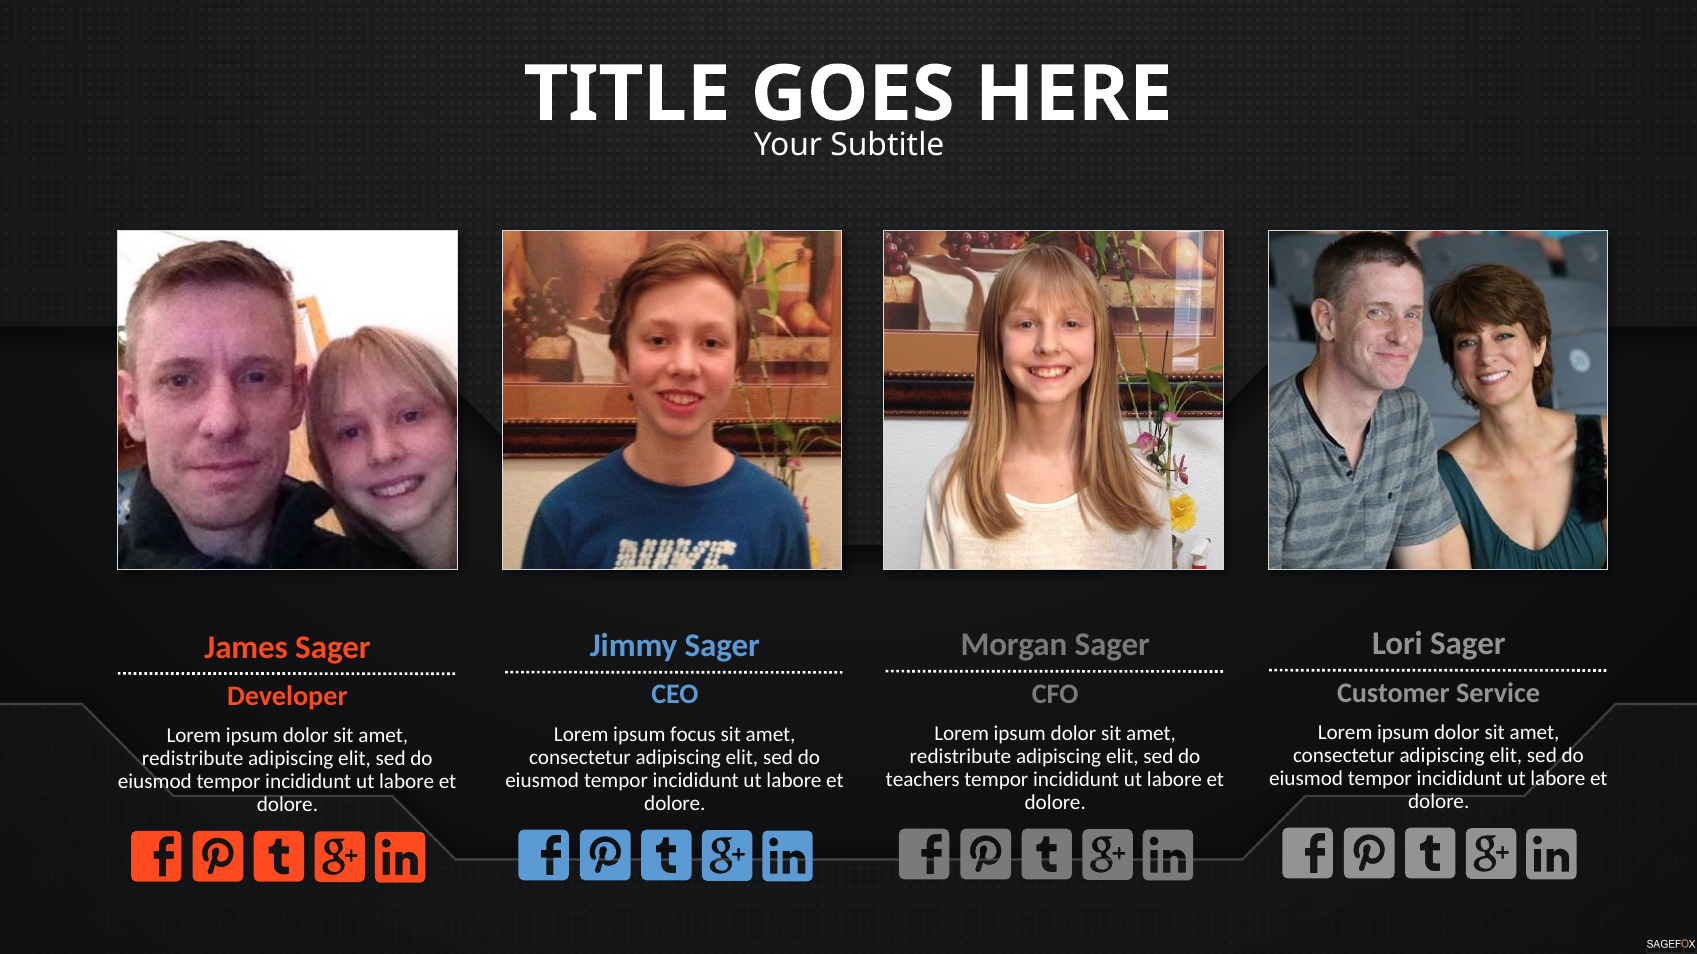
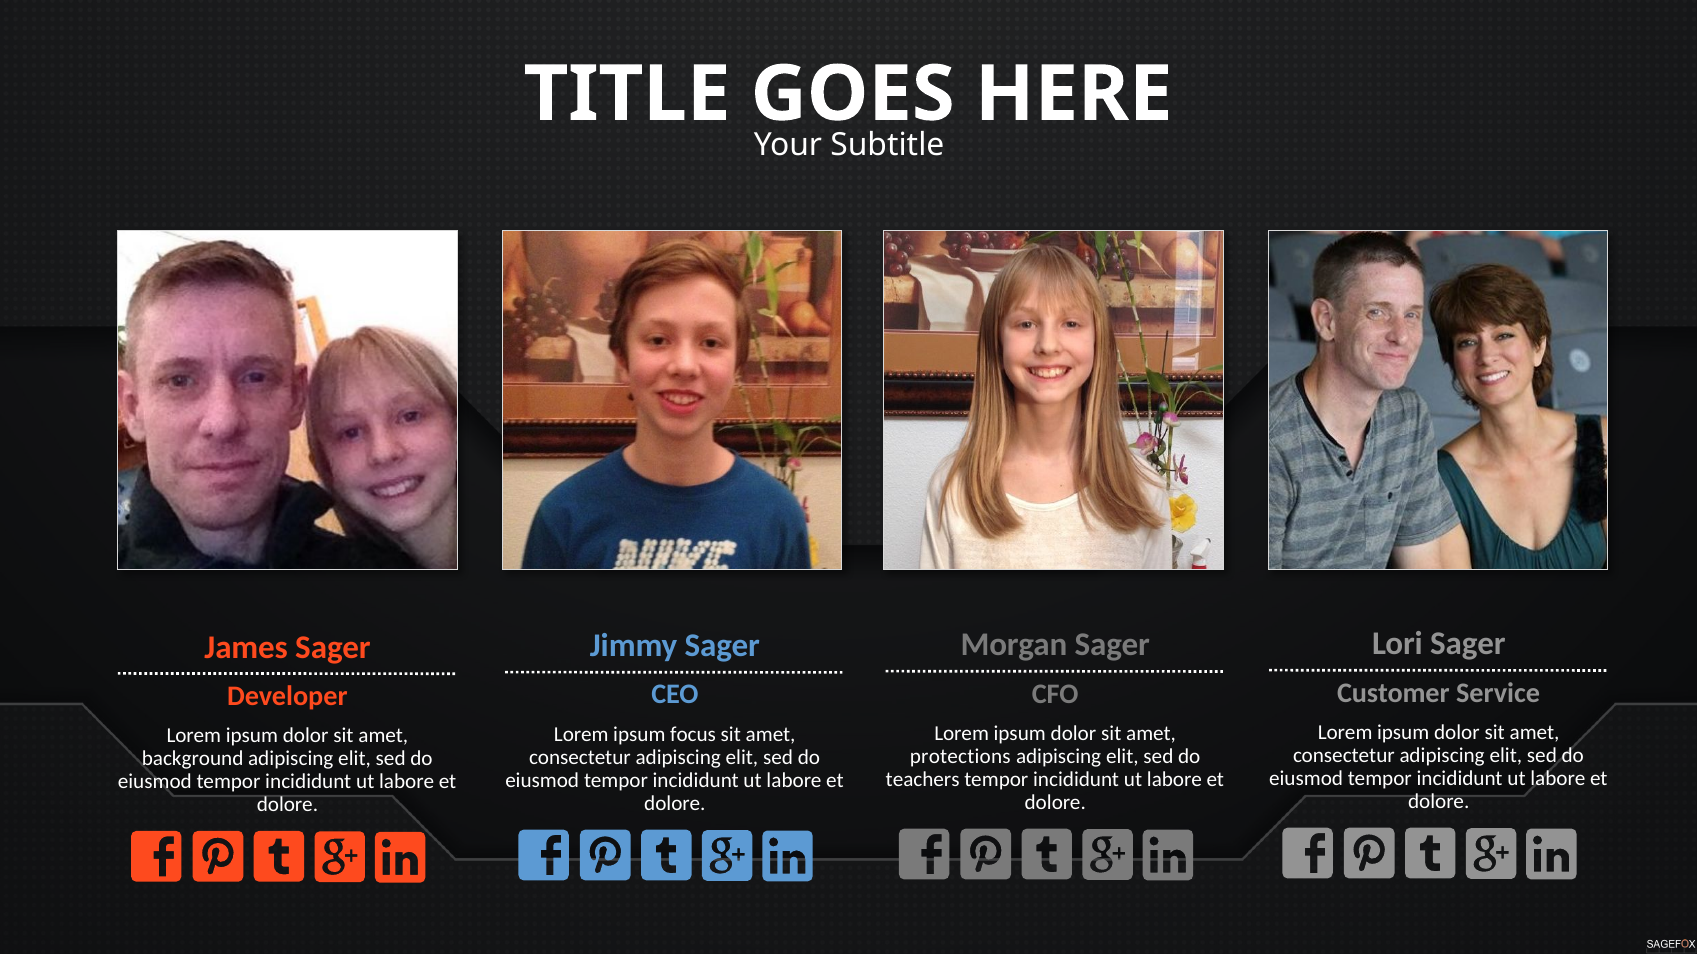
redistribute at (960, 757): redistribute -> protections
redistribute at (193, 759): redistribute -> background
